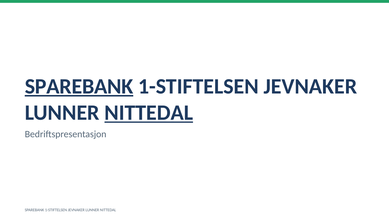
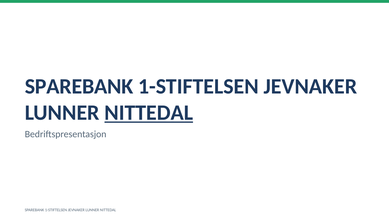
SPAREBANK at (79, 86) underline: present -> none
